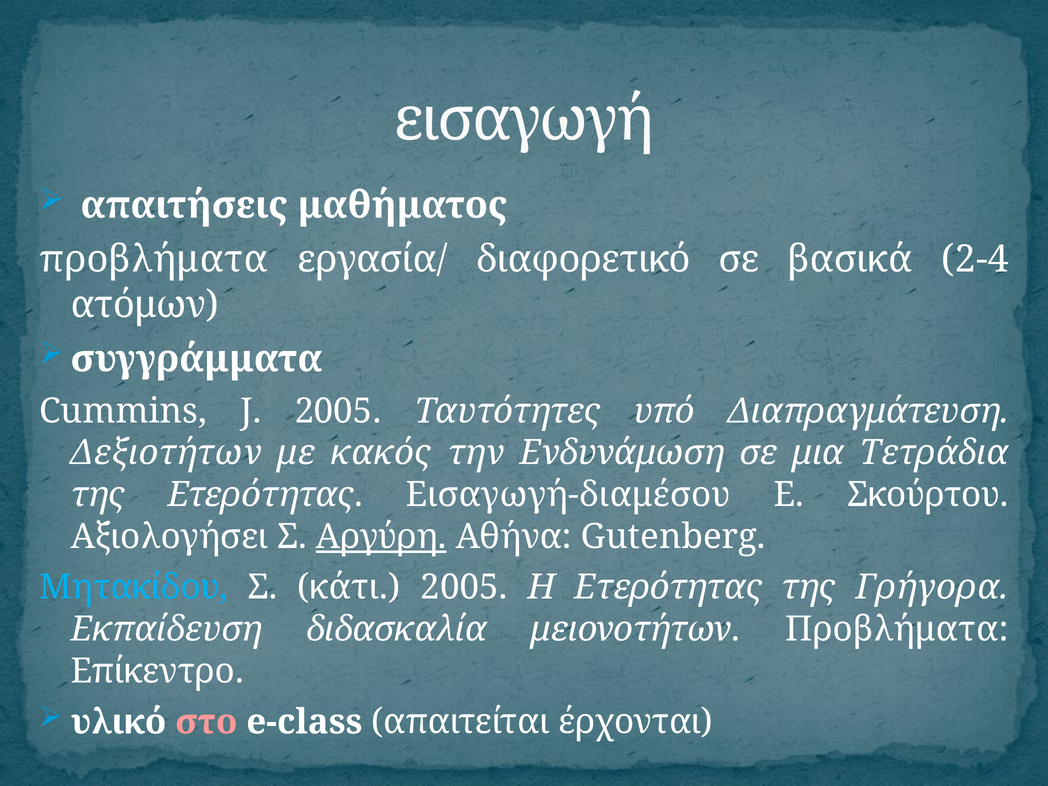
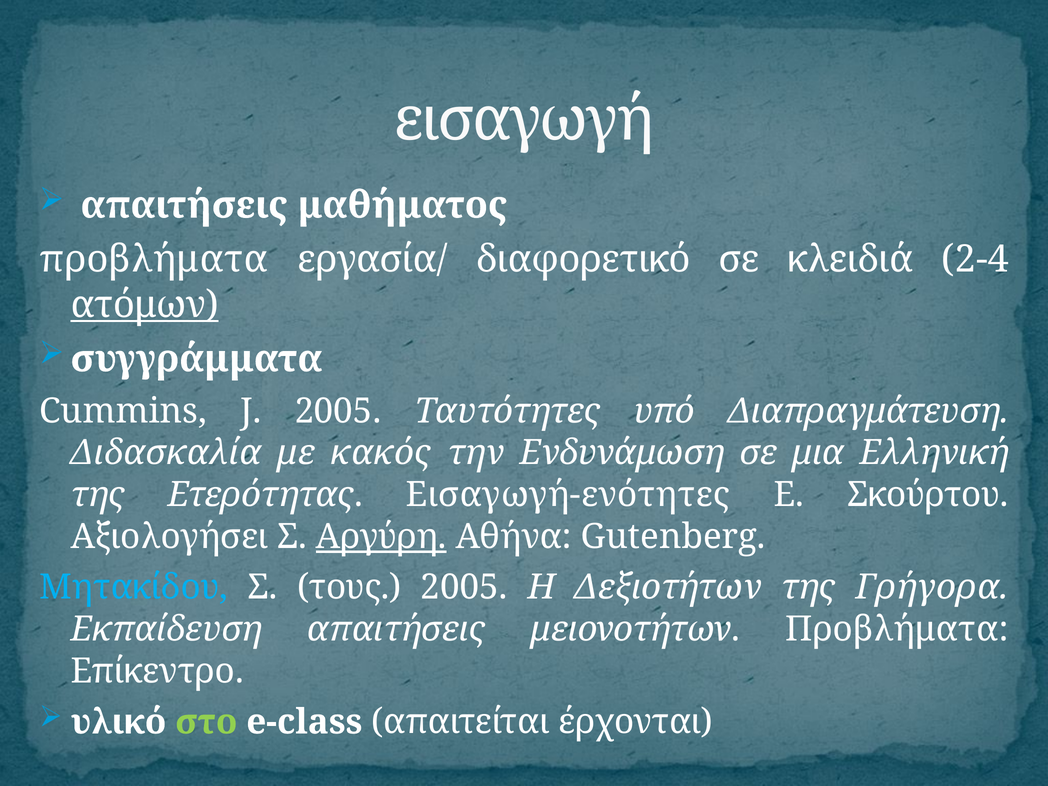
βασικά: βασικά -> κλειδιά
ατόμων underline: none -> present
Δεξιοτήτων: Δεξιοτήτων -> Διδασκαλία
Τετράδια: Τετράδια -> Ελληνική
Εισαγωγή-διαμέσου: Εισαγωγή-διαμέσου -> Εισαγωγή-ενότητες
κάτι: κάτι -> τους
Η Ετερότητας: Ετερότητας -> Δεξιοτήτων
Εκπαίδευση διδασκαλία: διδασκαλία -> απαιτήσεις
στο colour: pink -> light green
